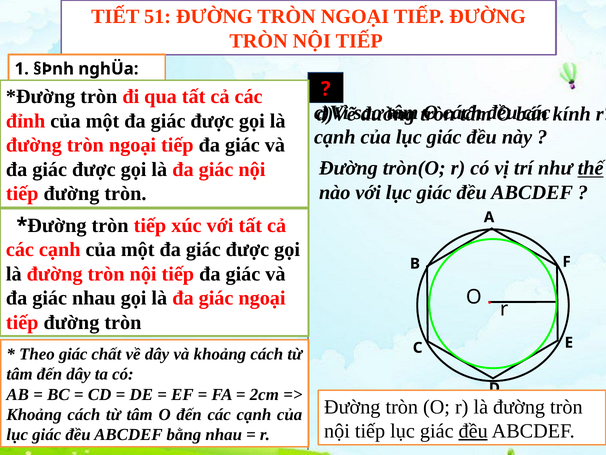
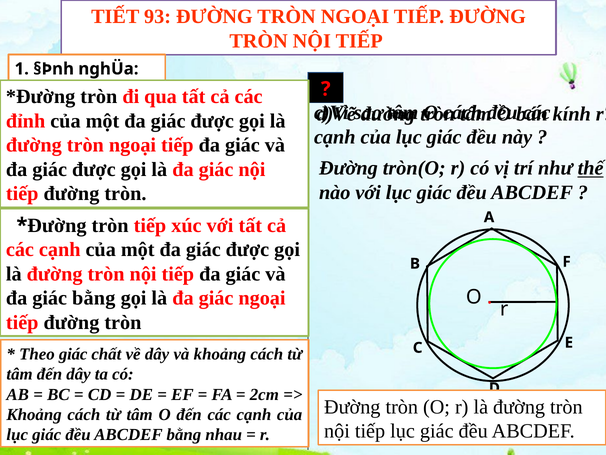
51: 51 -> 93
giác nhau: nhau -> bằng
đều at (473, 431) underline: present -> none
